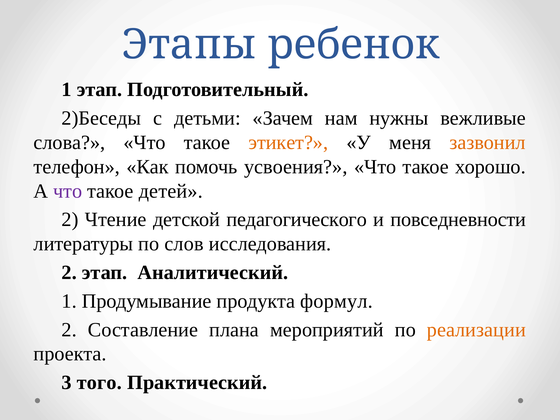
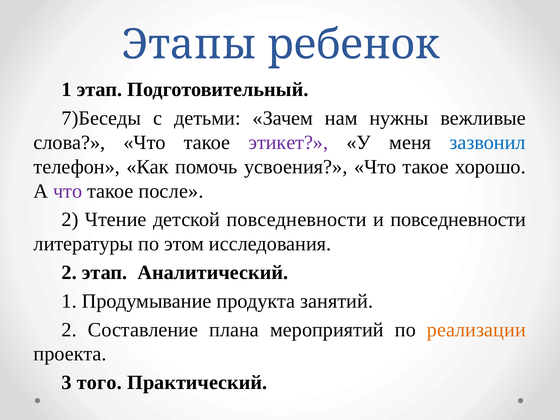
2)Беседы: 2)Беседы -> 7)Беседы
этикет colour: orange -> purple
зазвонил colour: orange -> blue
детей: детей -> после
детской педагогического: педагогического -> повседневности
слов: слов -> этом
формул: формул -> занятий
